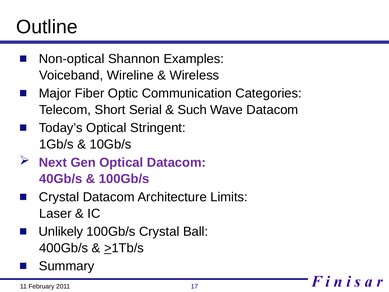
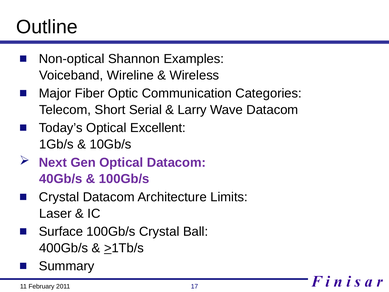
Such: Such -> Larry
Stringent: Stringent -> Excellent
Unlikely: Unlikely -> Surface
